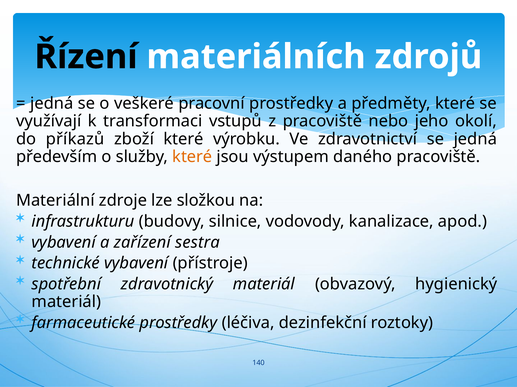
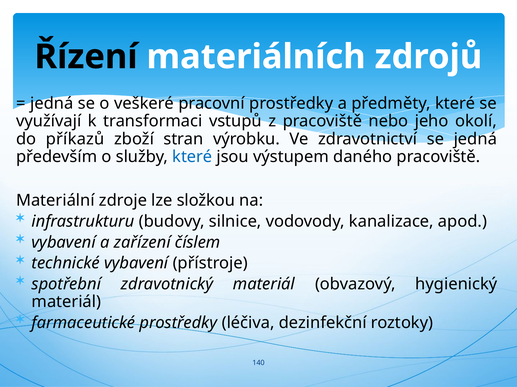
zboží které: které -> stran
které at (192, 157) colour: orange -> blue
sestra: sestra -> číslem
